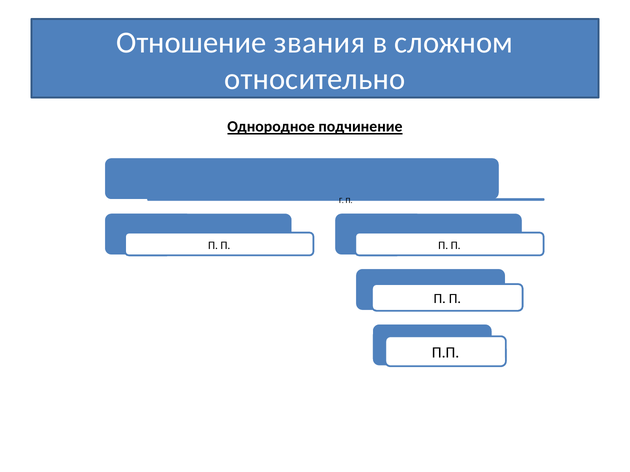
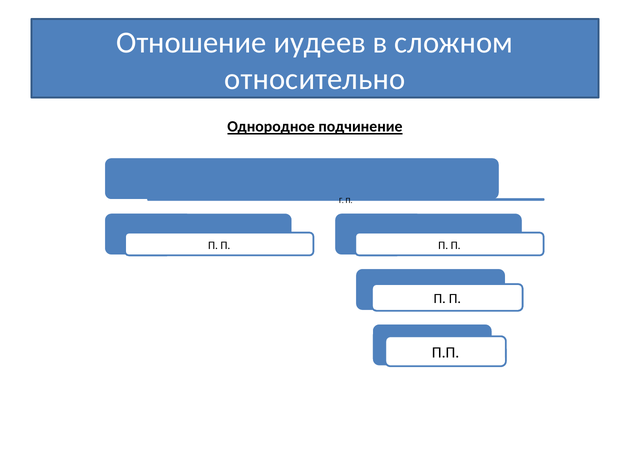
звания: звания -> иудеев
